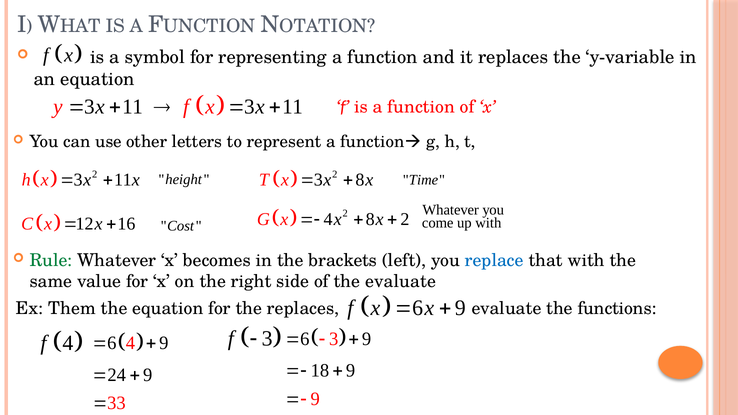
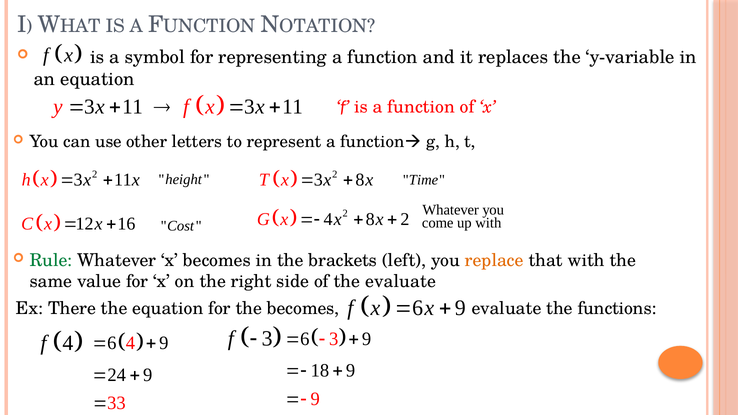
replace colour: blue -> orange
Them: Them -> There
the replaces: replaces -> becomes
